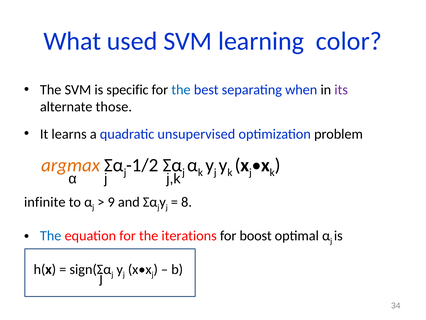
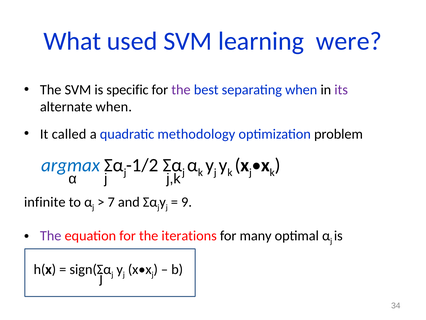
color: color -> were
the at (181, 90) colour: blue -> purple
alternate those: those -> when
learns: learns -> called
unsupervised: unsupervised -> methodology
argmax colour: orange -> blue
9: 9 -> 7
8: 8 -> 9
The at (51, 235) colour: blue -> purple
boost: boost -> many
